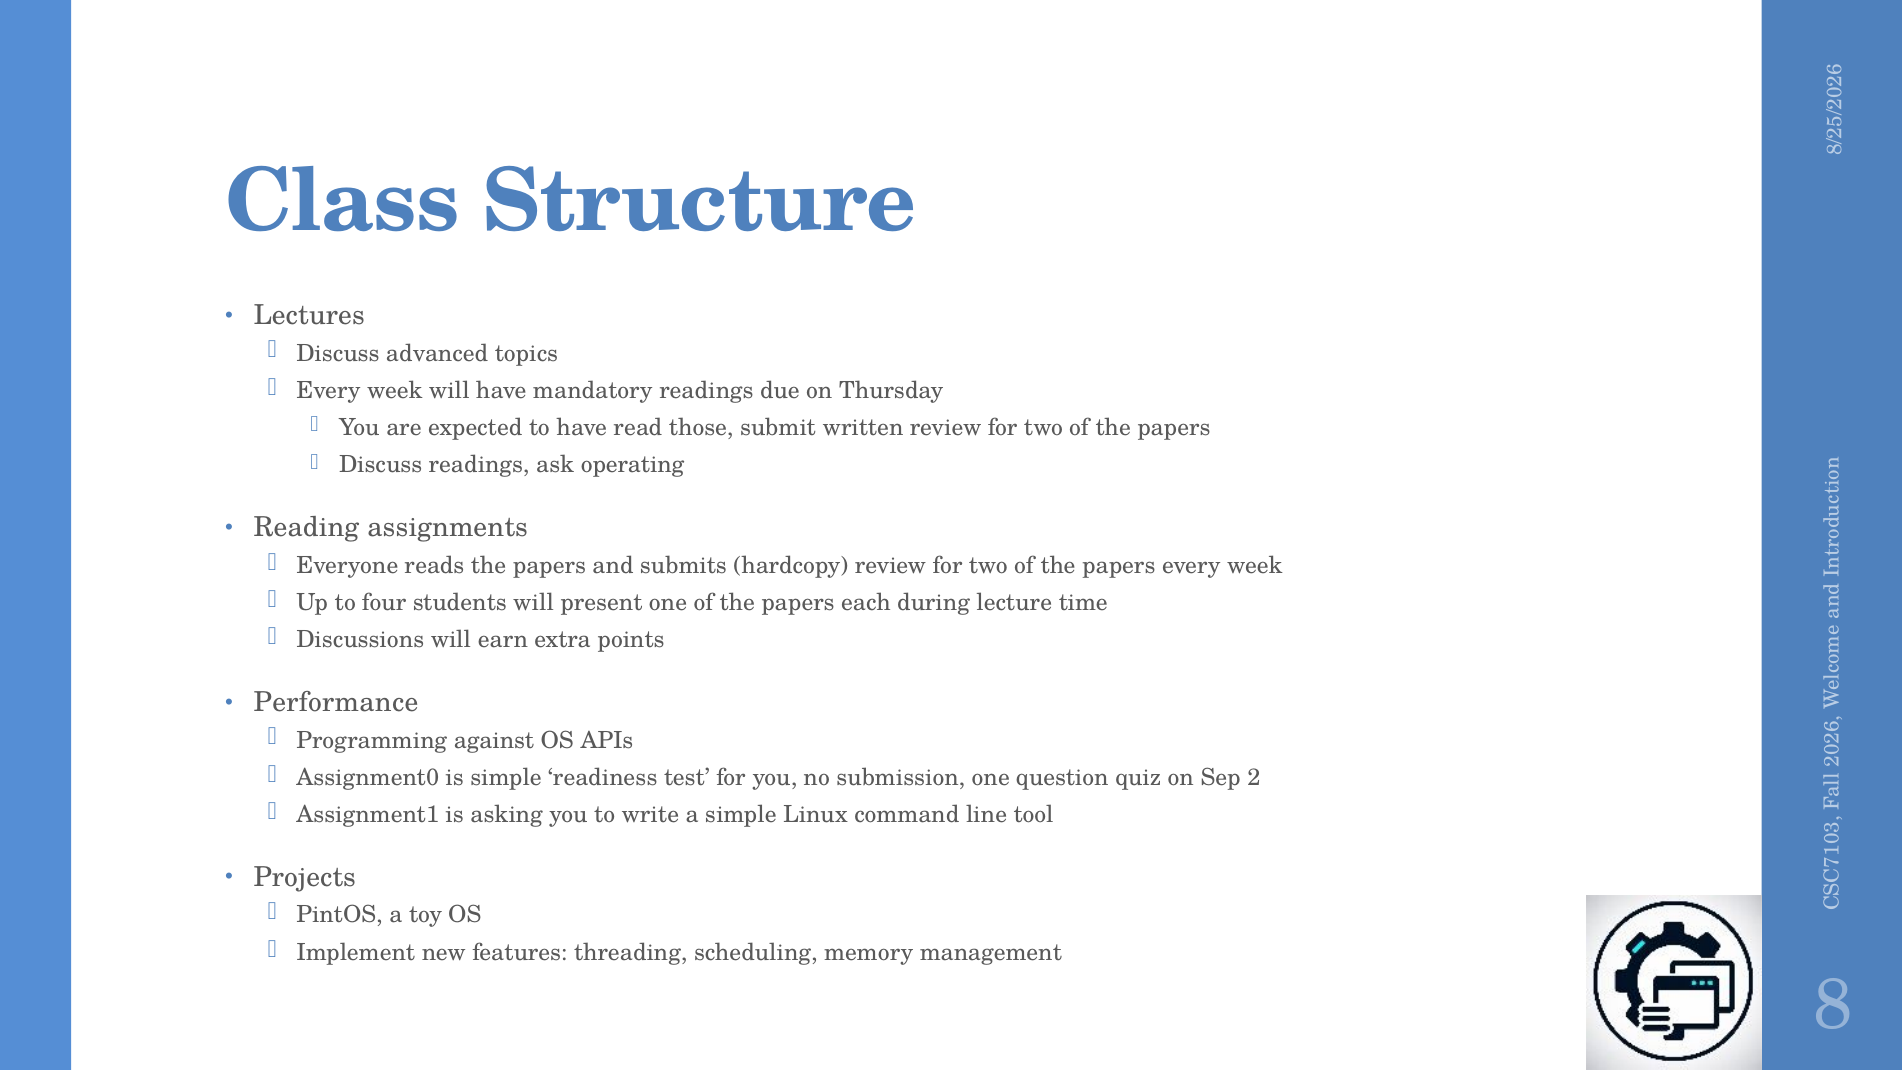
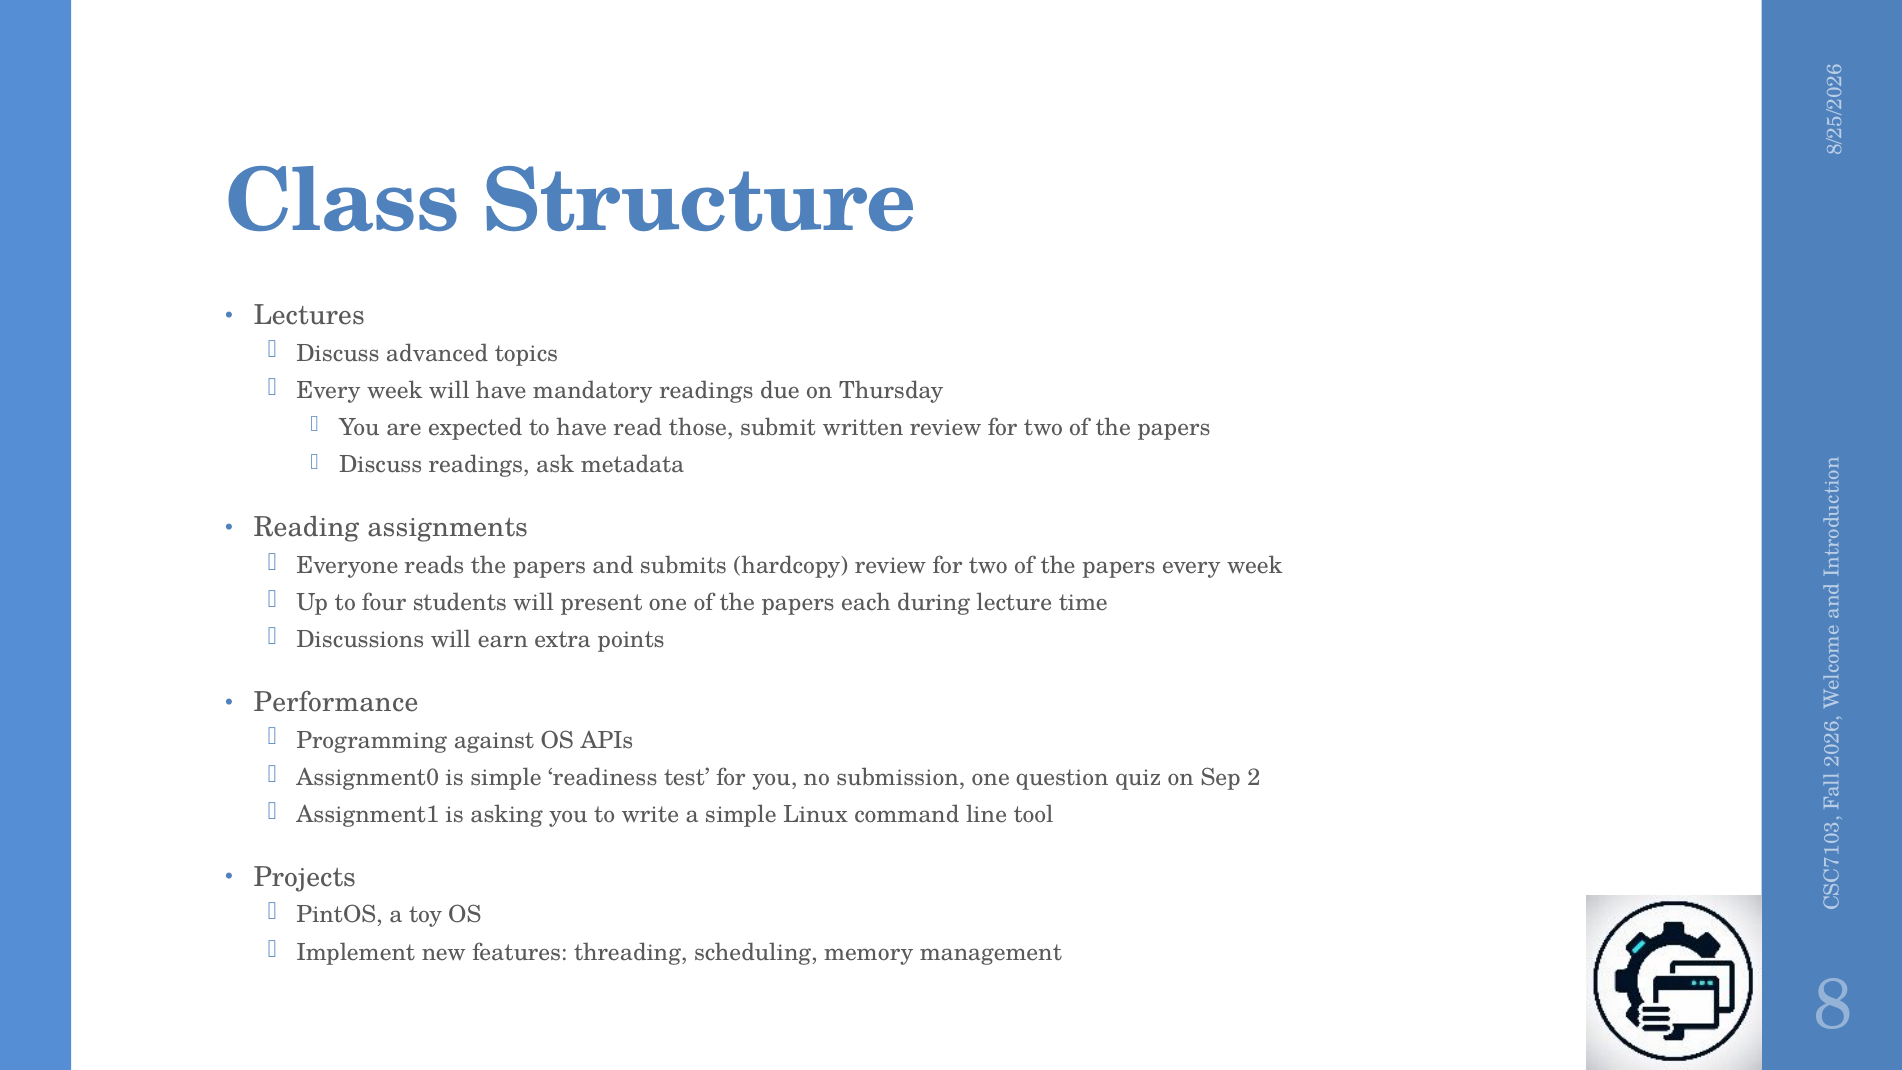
operating: operating -> metadata
